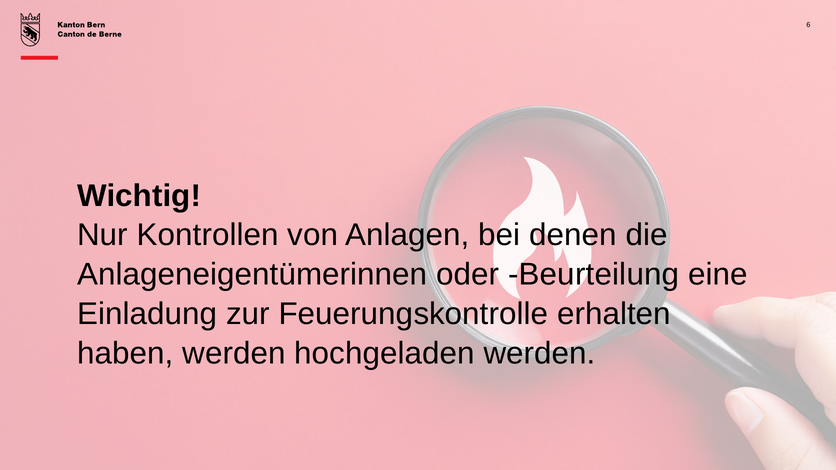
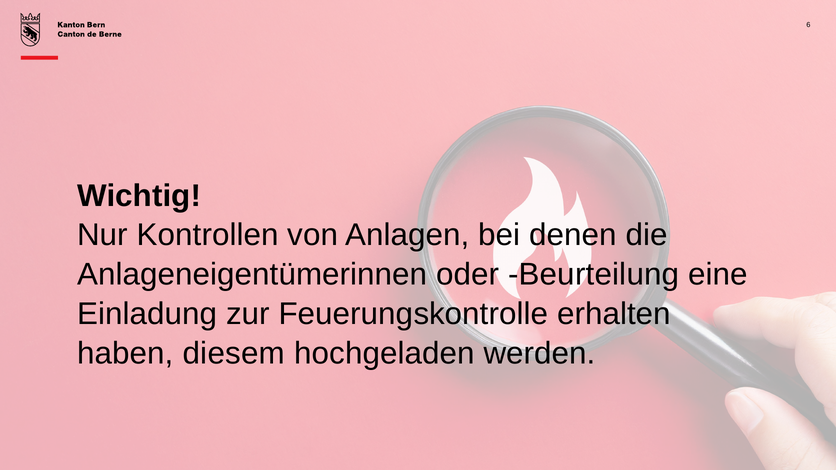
haben werden: werden -> diesem
